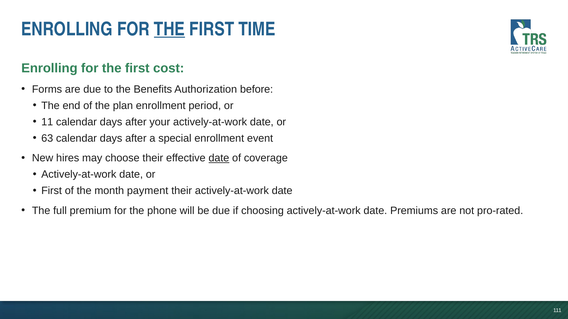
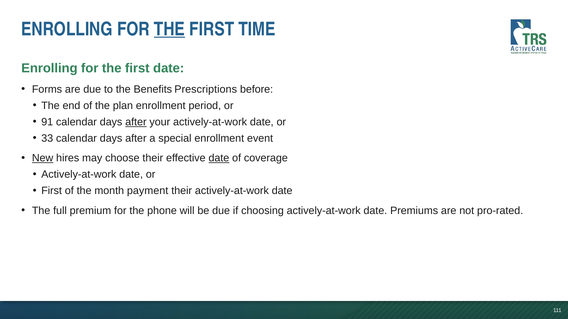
first cost: cost -> date
Authorization: Authorization -> Prescriptions
11: 11 -> 91
after at (136, 122) underline: none -> present
63: 63 -> 33
New underline: none -> present
